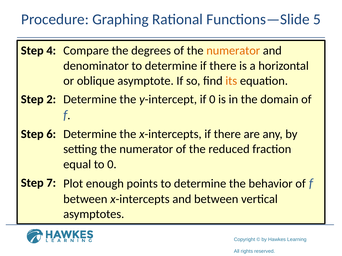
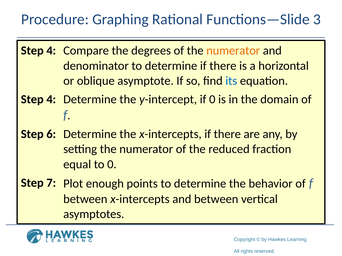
5: 5 -> 3
its colour: orange -> blue
2 at (51, 100): 2 -> 4
